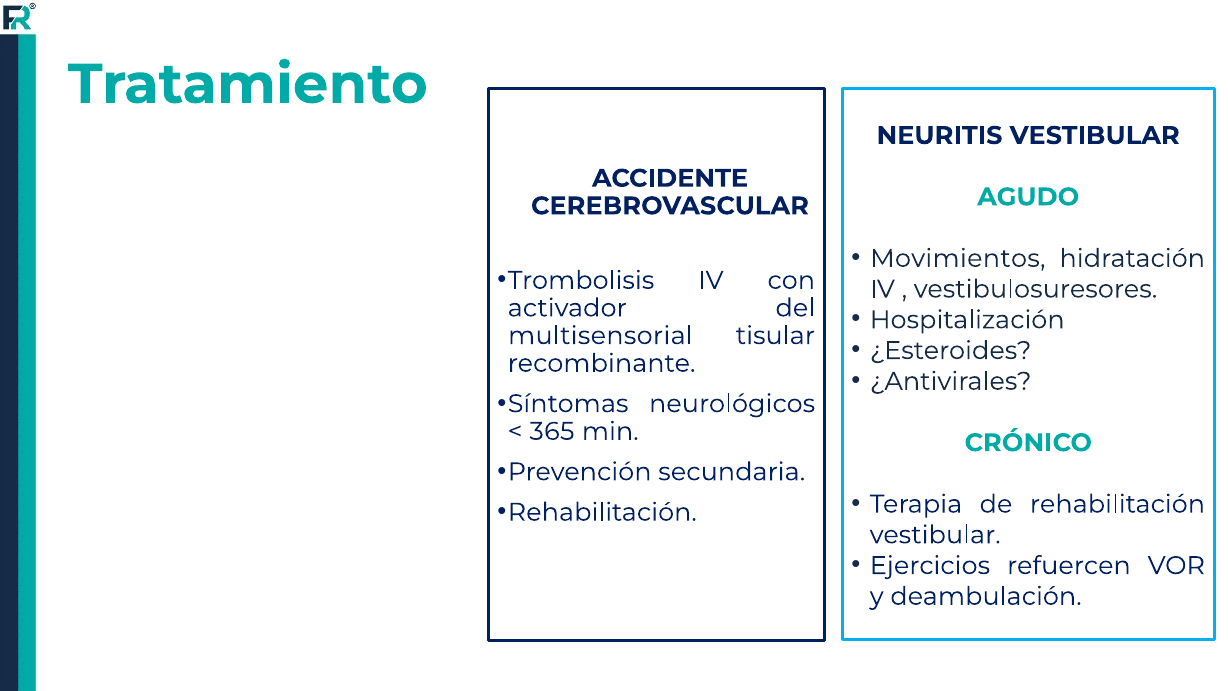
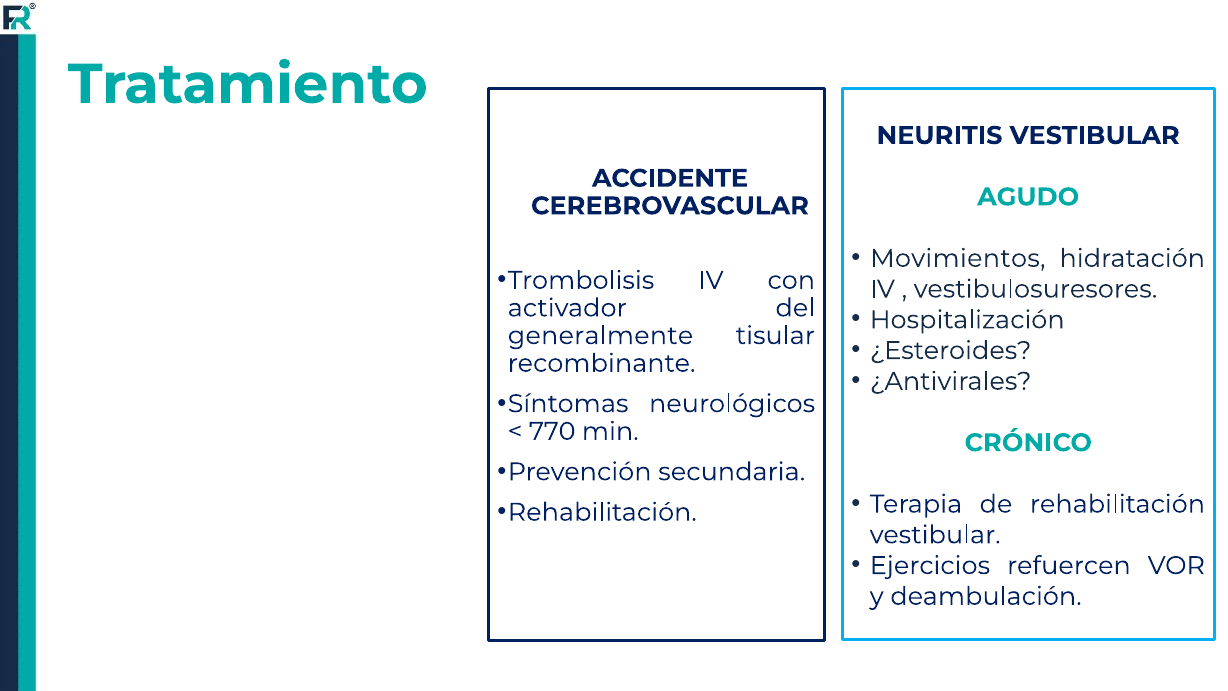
multisensorial: multisensorial -> generalmente
365: 365 -> 770
